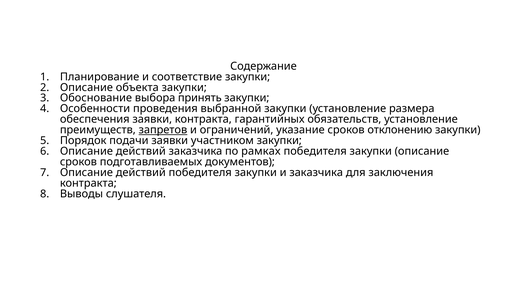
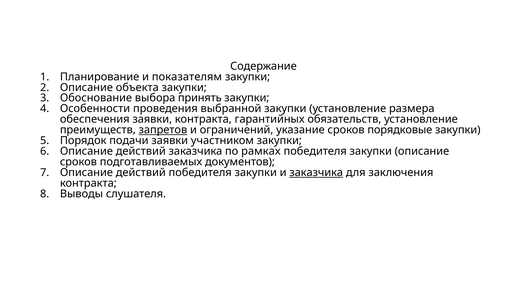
соответствие: соответствие -> показателям
отклонению: отклонению -> порядковые
заказчика at (316, 173) underline: none -> present
